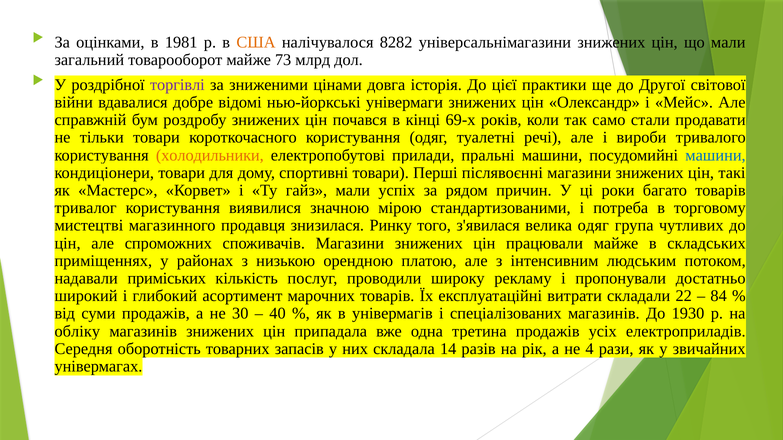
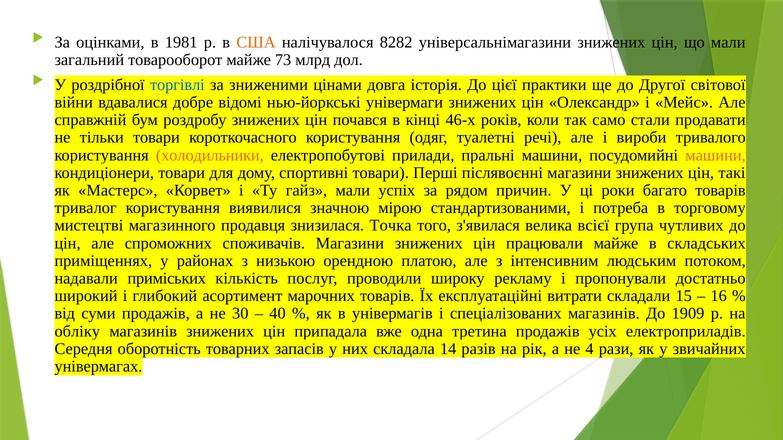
торгівлі colour: purple -> blue
69-х: 69-х -> 46-х
машини at (716, 155) colour: blue -> orange
Ринку: Ринку -> Точка
велика одяг: одяг -> всієї
22: 22 -> 15
84: 84 -> 16
1930: 1930 -> 1909
